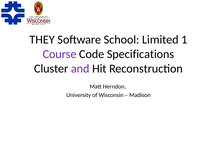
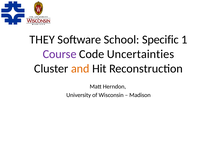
Limited: Limited -> Specific
Specifications: Specifications -> Uncertainties
and colour: purple -> orange
